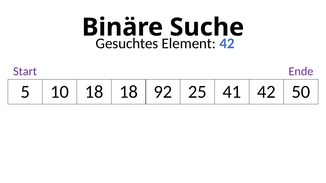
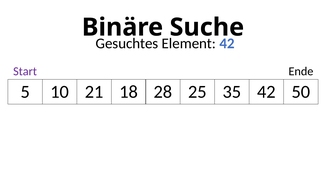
Ende colour: purple -> black
10 18: 18 -> 21
92: 92 -> 28
41: 41 -> 35
